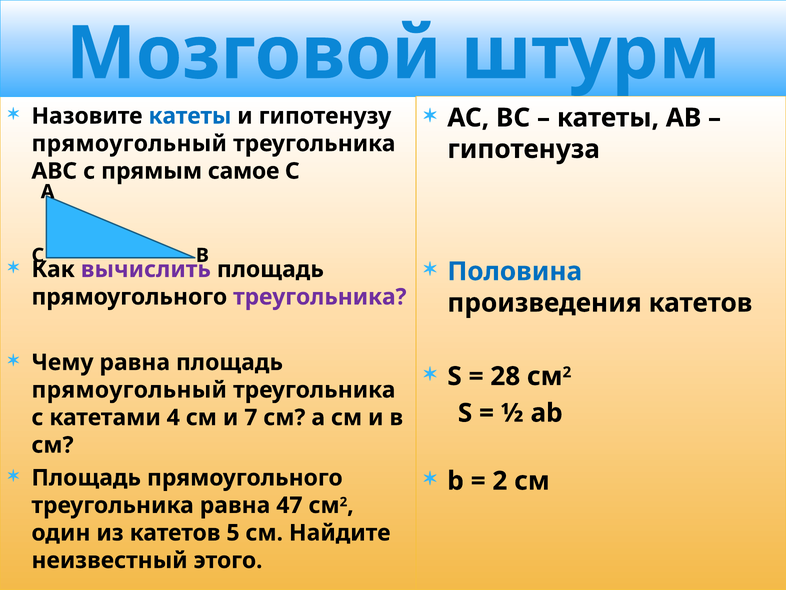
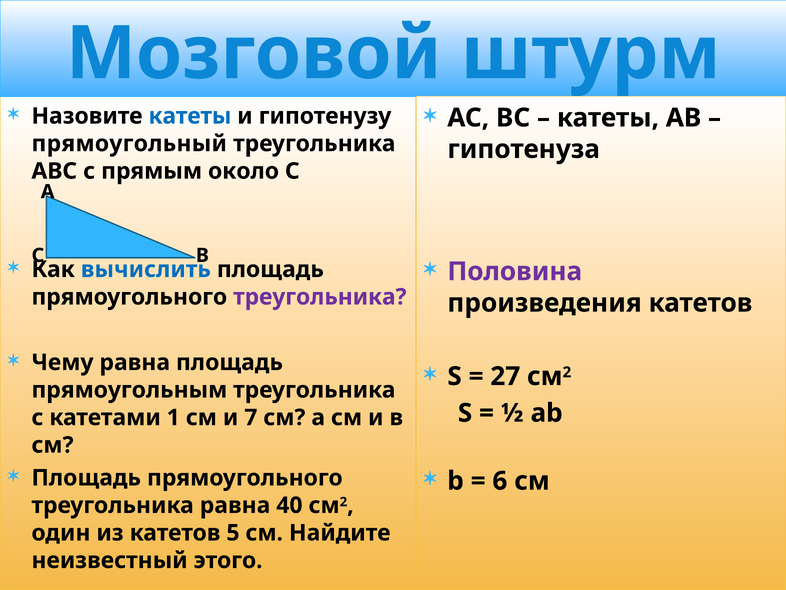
самое: самое -> около
вычислить colour: purple -> blue
Половина colour: blue -> purple
28: 28 -> 27
прямоугольный at (129, 390): прямоугольный -> прямоугольным
4: 4 -> 1
2 at (500, 481): 2 -> 6
47: 47 -> 40
